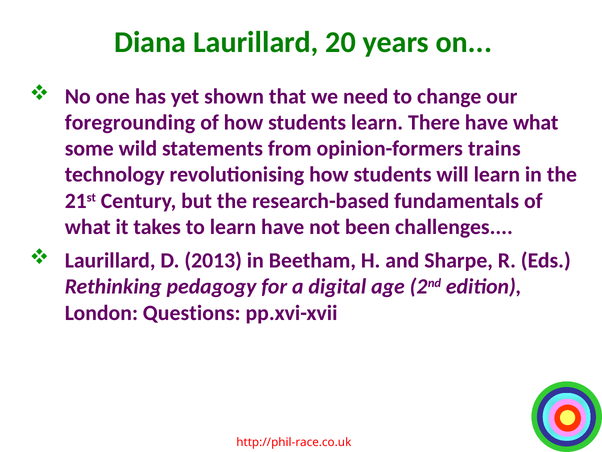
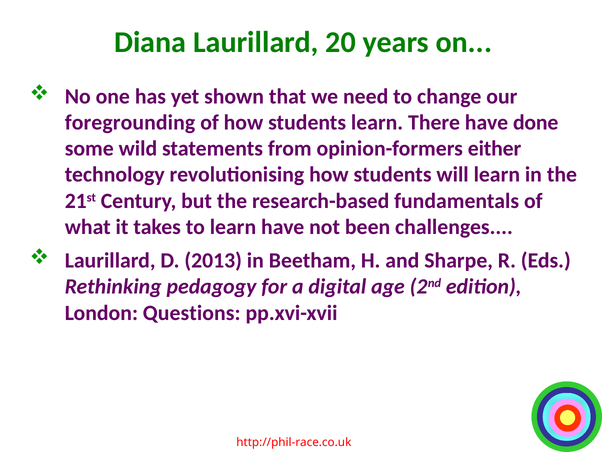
have what: what -> done
trains: trains -> either
